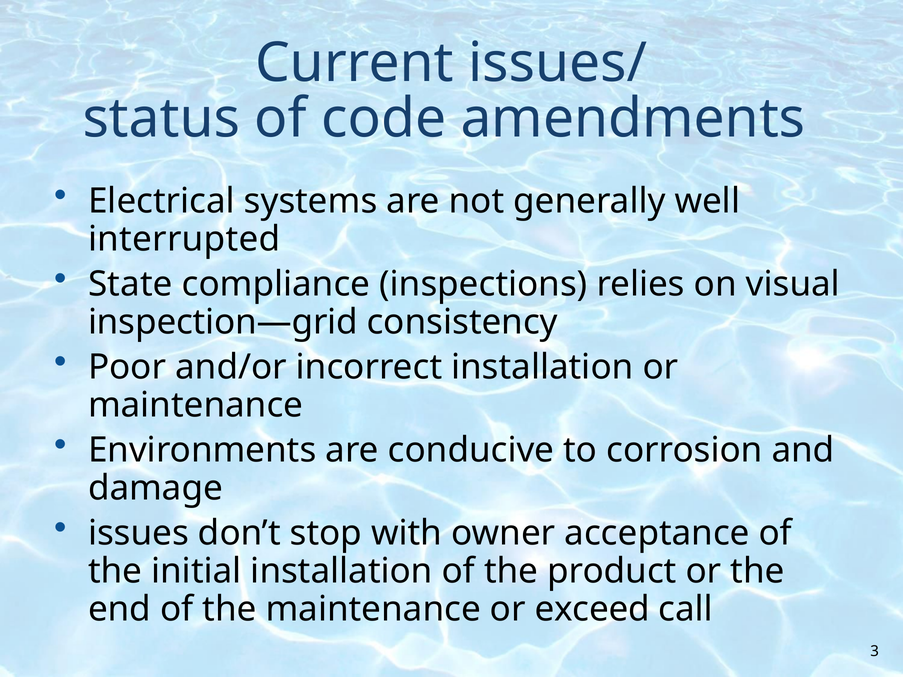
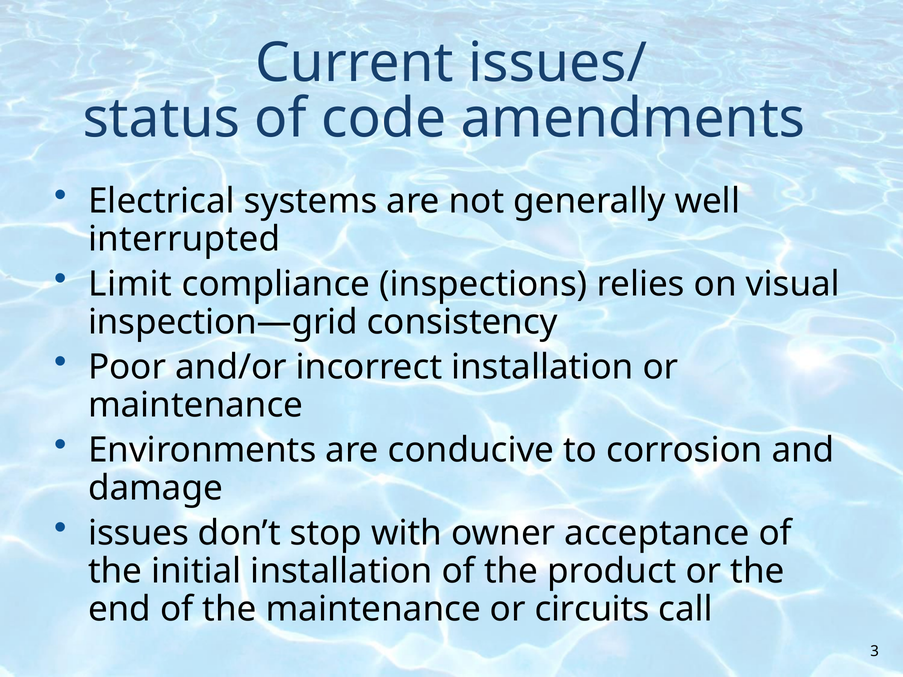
State: State -> Limit
exceed: exceed -> circuits
